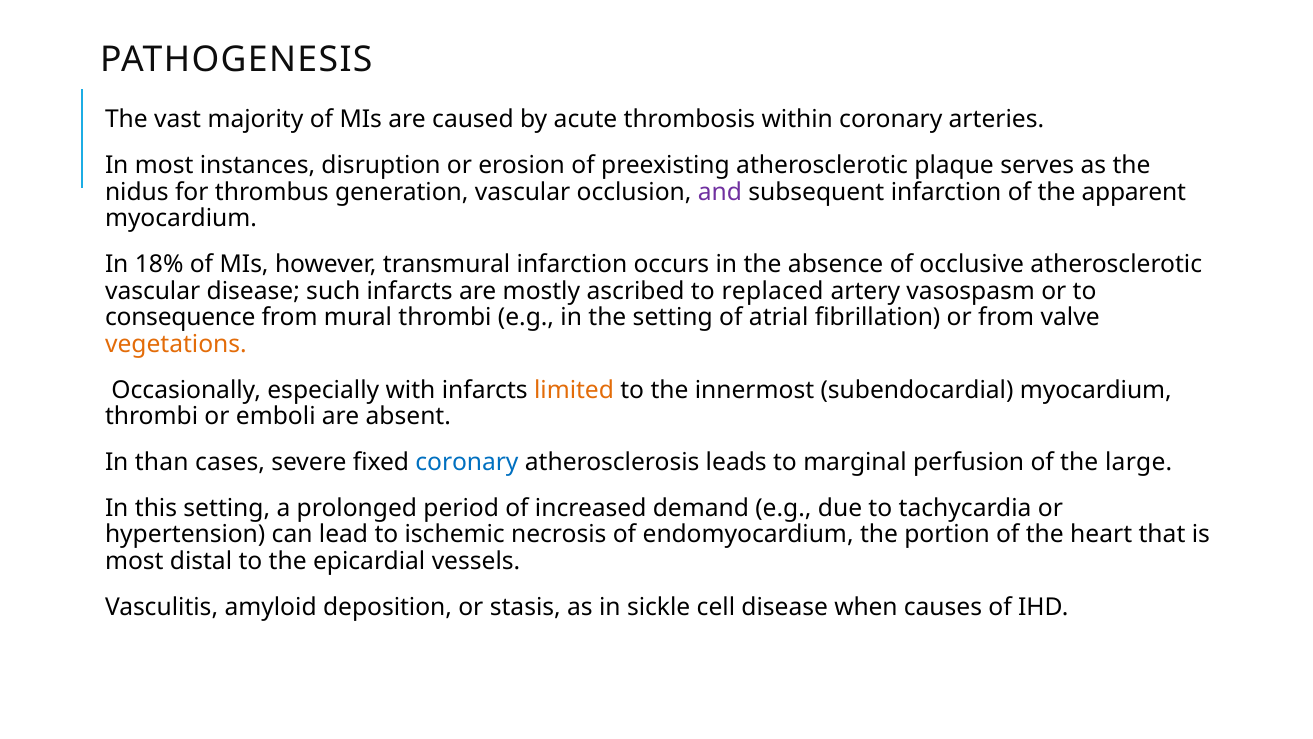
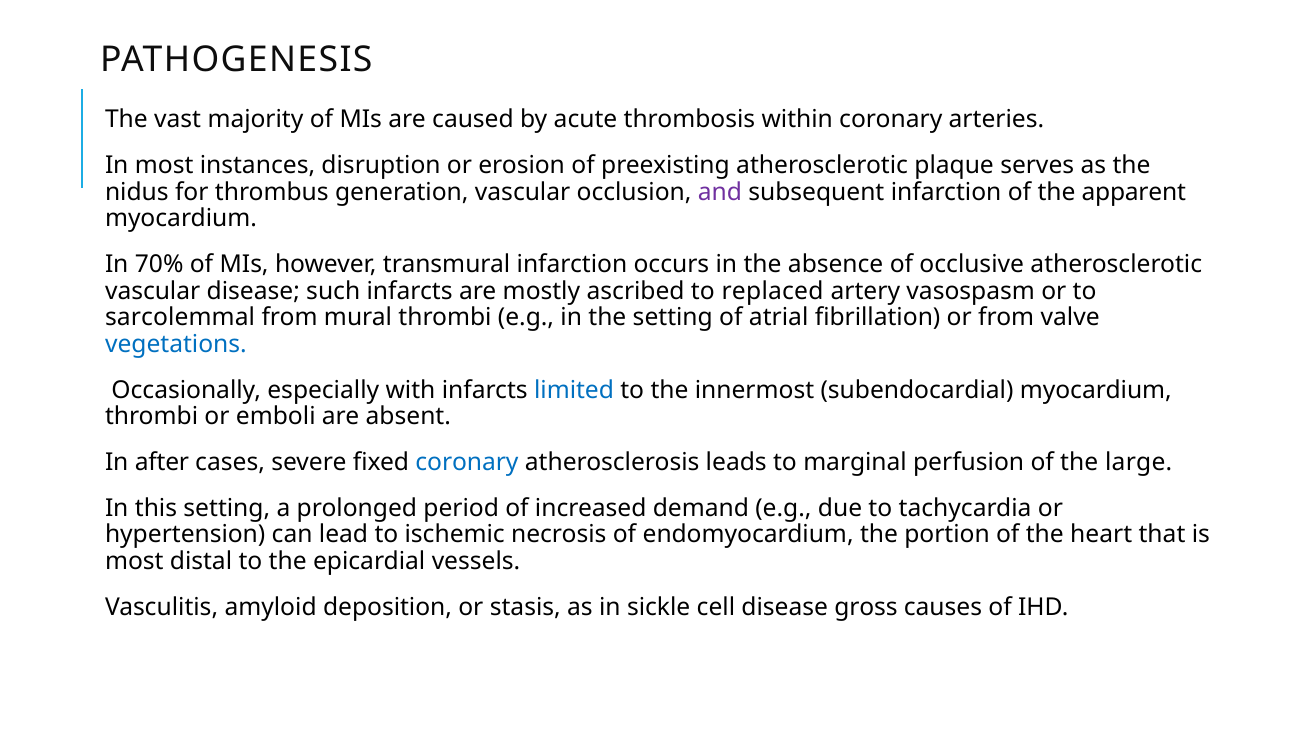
18%: 18% -> 70%
consequence: consequence -> sarcolemmal
vegetations colour: orange -> blue
limited colour: orange -> blue
than: than -> after
when: when -> gross
